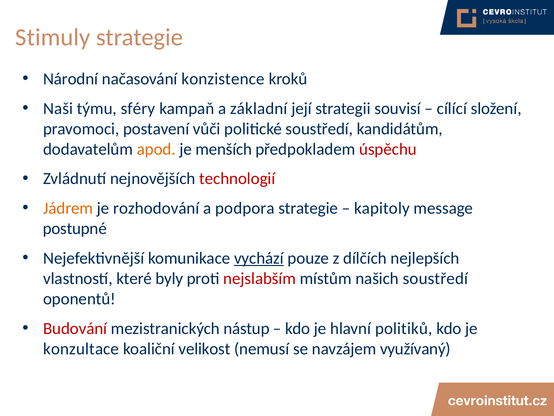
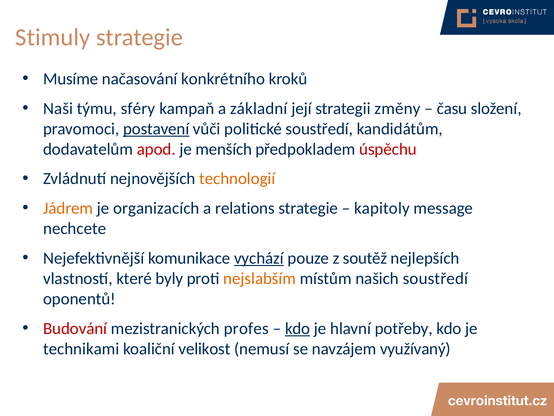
Národní: Národní -> Musíme
konzistence: konzistence -> konkrétního
souvisí: souvisí -> změny
cílící: cílící -> času
postavení underline: none -> present
apod colour: orange -> red
technologií colour: red -> orange
rozhodování: rozhodování -> organizacích
podpora: podpora -> relations
postupné: postupné -> nechcete
dílčích: dílčích -> soutěž
nejslabším colour: red -> orange
nástup: nástup -> profes
kdo at (298, 328) underline: none -> present
politiků: politiků -> potřeby
konzultace: konzultace -> technikami
